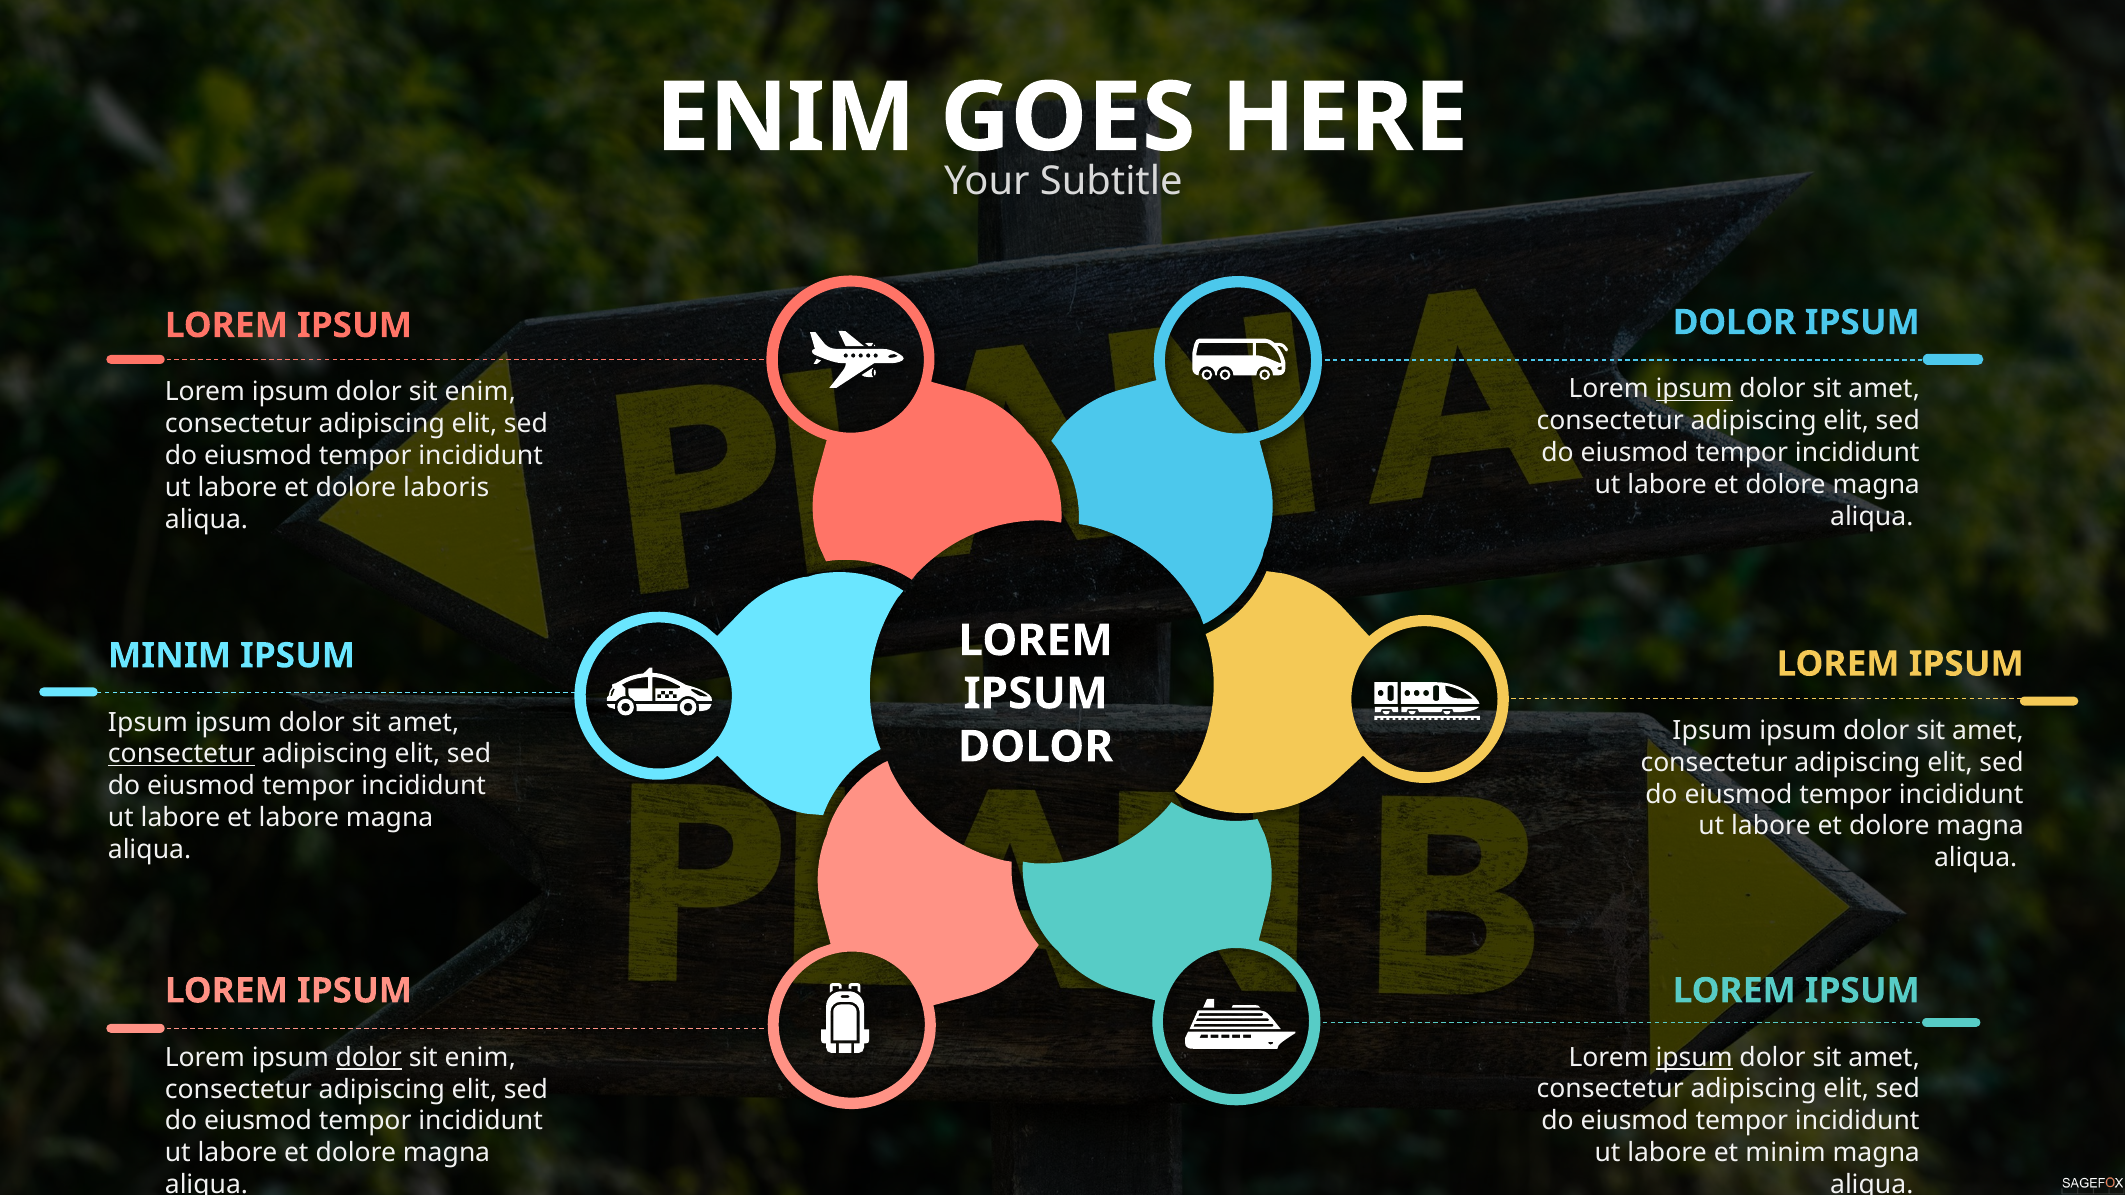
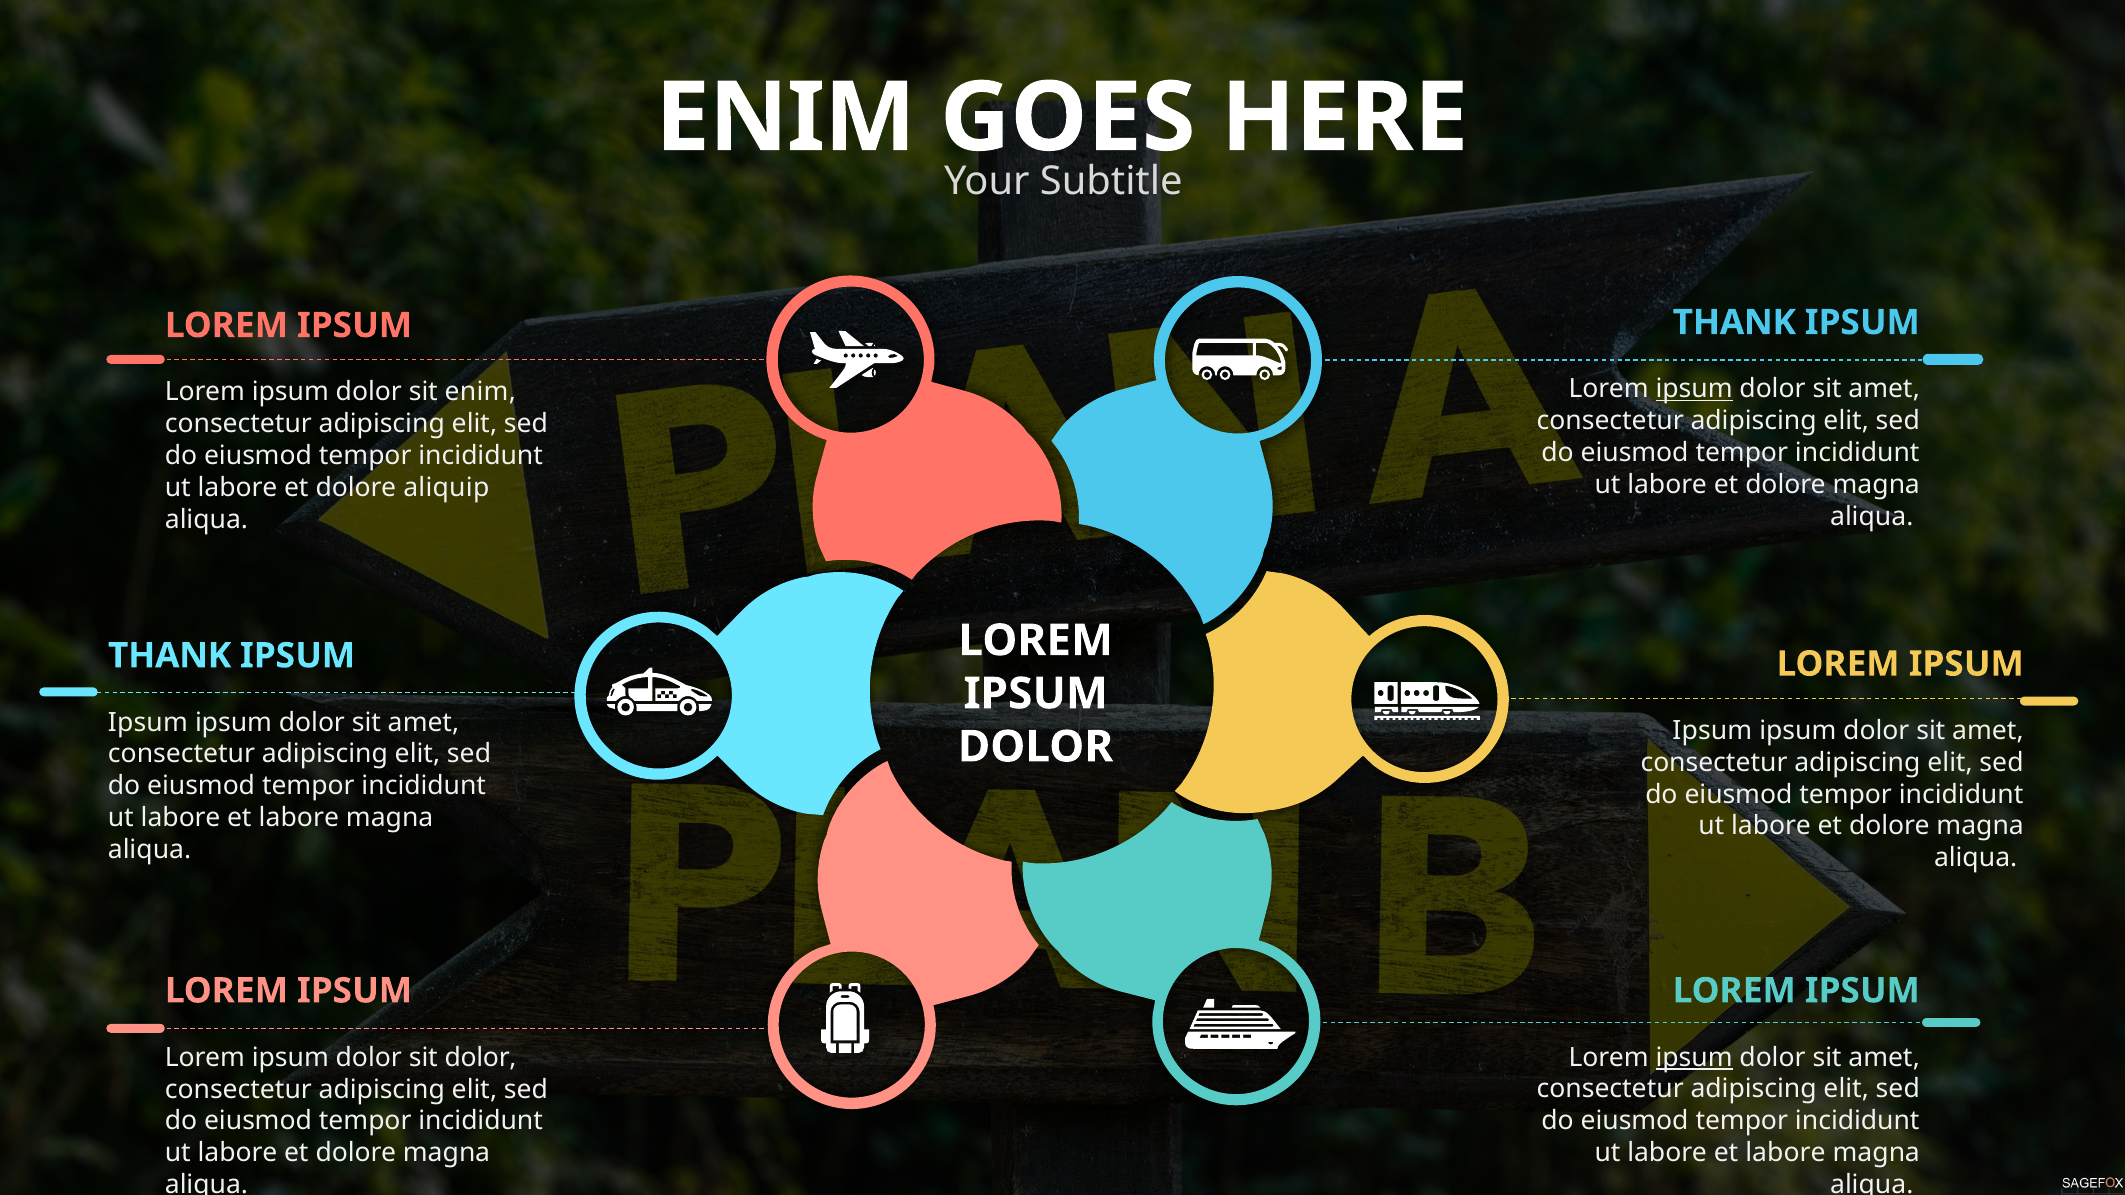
DOLOR at (1734, 323): DOLOR -> THANK
laboris: laboris -> aliquip
MINIM at (170, 656): MINIM -> THANK
consectetur at (182, 754) underline: present -> none
dolor at (369, 1058) underline: present -> none
enim at (480, 1058): enim -> dolor
minim at (1785, 1153): minim -> labore
